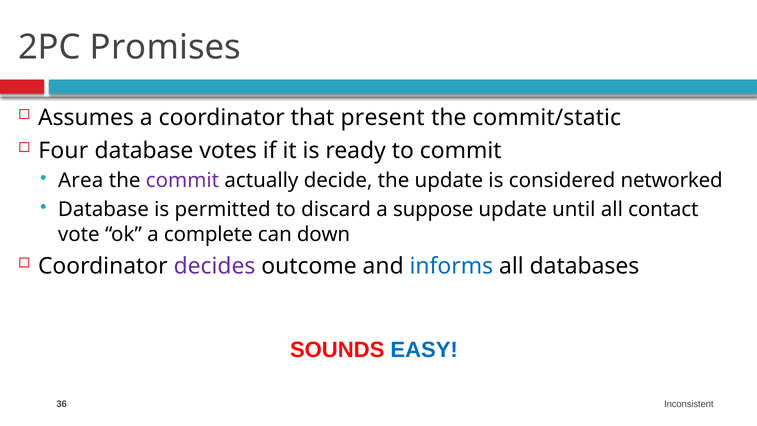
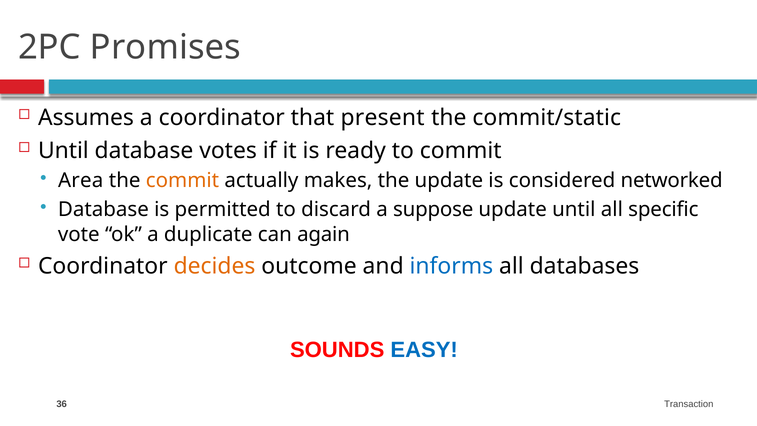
Four at (63, 150): Four -> Until
commit at (182, 181) colour: purple -> orange
decide: decide -> makes
contact: contact -> specific
complete: complete -> duplicate
down: down -> again
decides colour: purple -> orange
Inconsistent: Inconsistent -> Transaction
